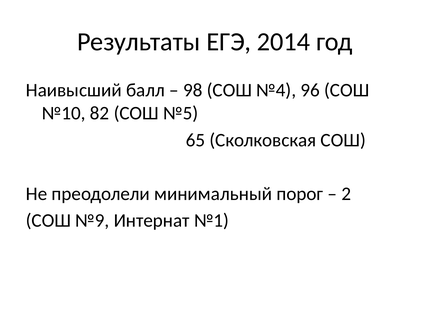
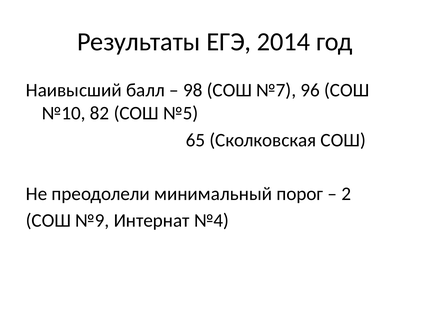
№4: №4 -> №7
№1: №1 -> №4
